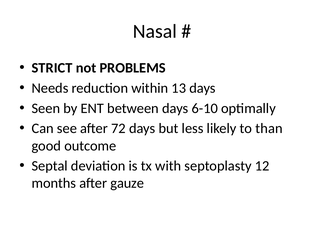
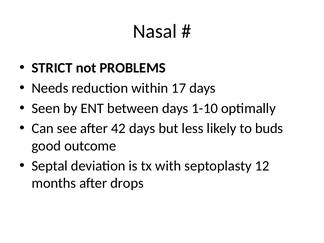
13: 13 -> 17
6-10: 6-10 -> 1-10
72: 72 -> 42
than: than -> buds
gauze: gauze -> drops
